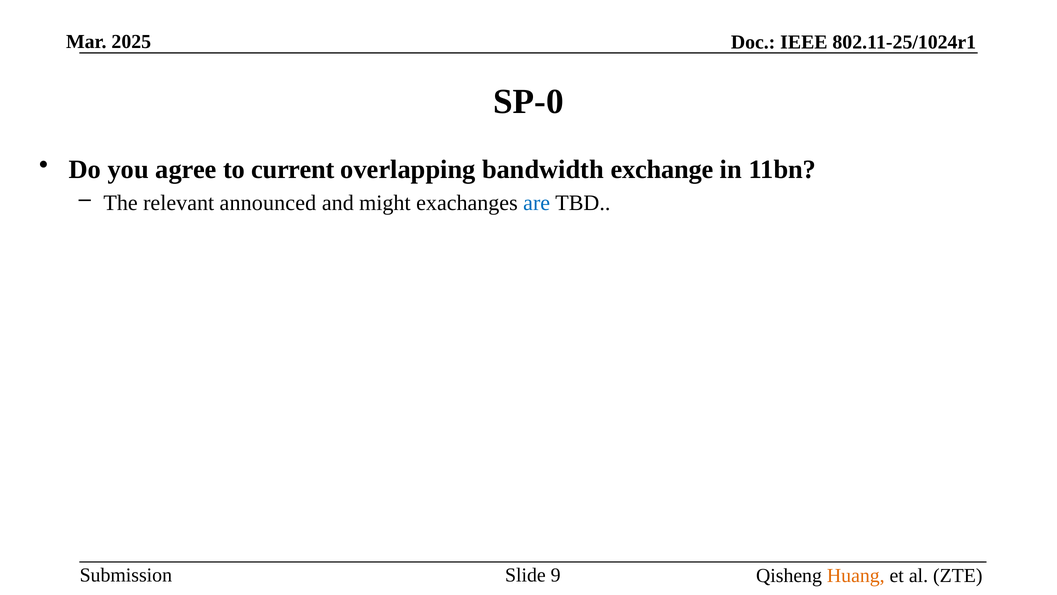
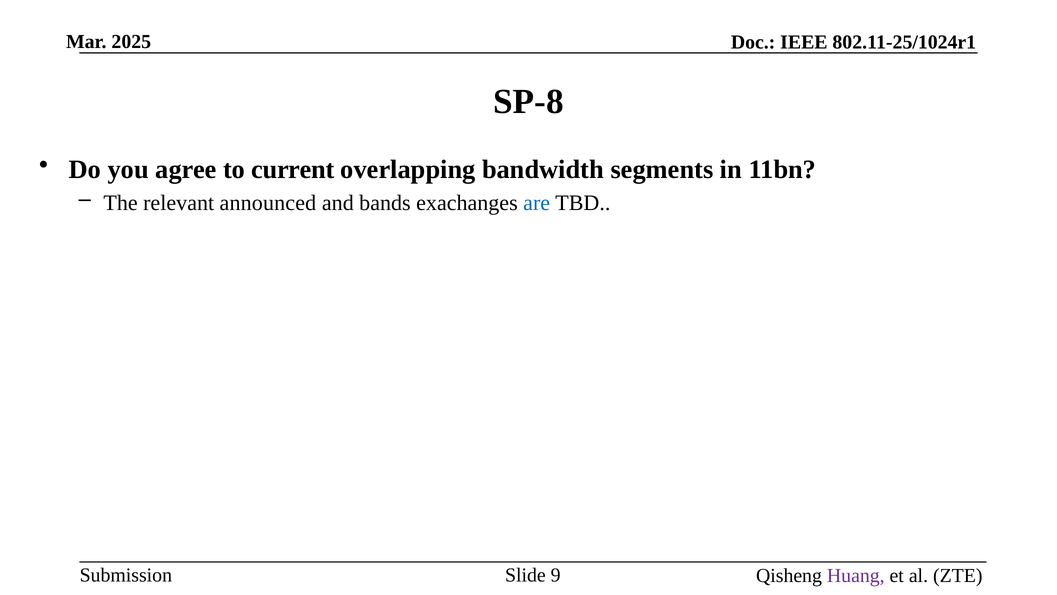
SP-0: SP-0 -> SP-8
exchange: exchange -> segments
might: might -> bands
Huang colour: orange -> purple
